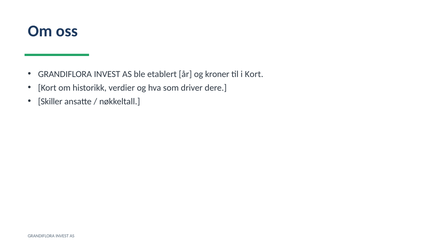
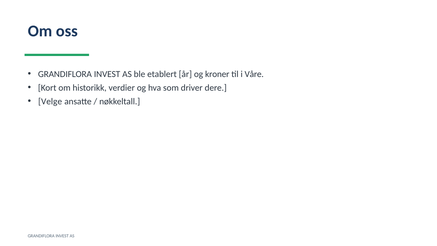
i Kort: Kort -> Våre
Skiller: Skiller -> Velge
